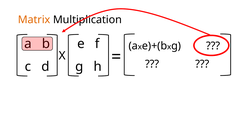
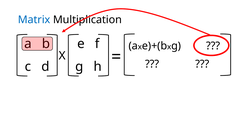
Matrix colour: orange -> blue
